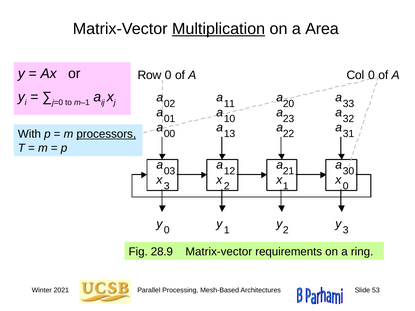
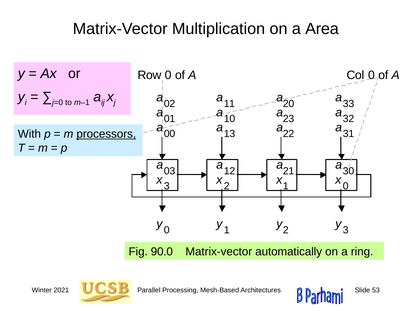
Multiplication underline: present -> none
28.9: 28.9 -> 90.0
requirements: requirements -> automatically
